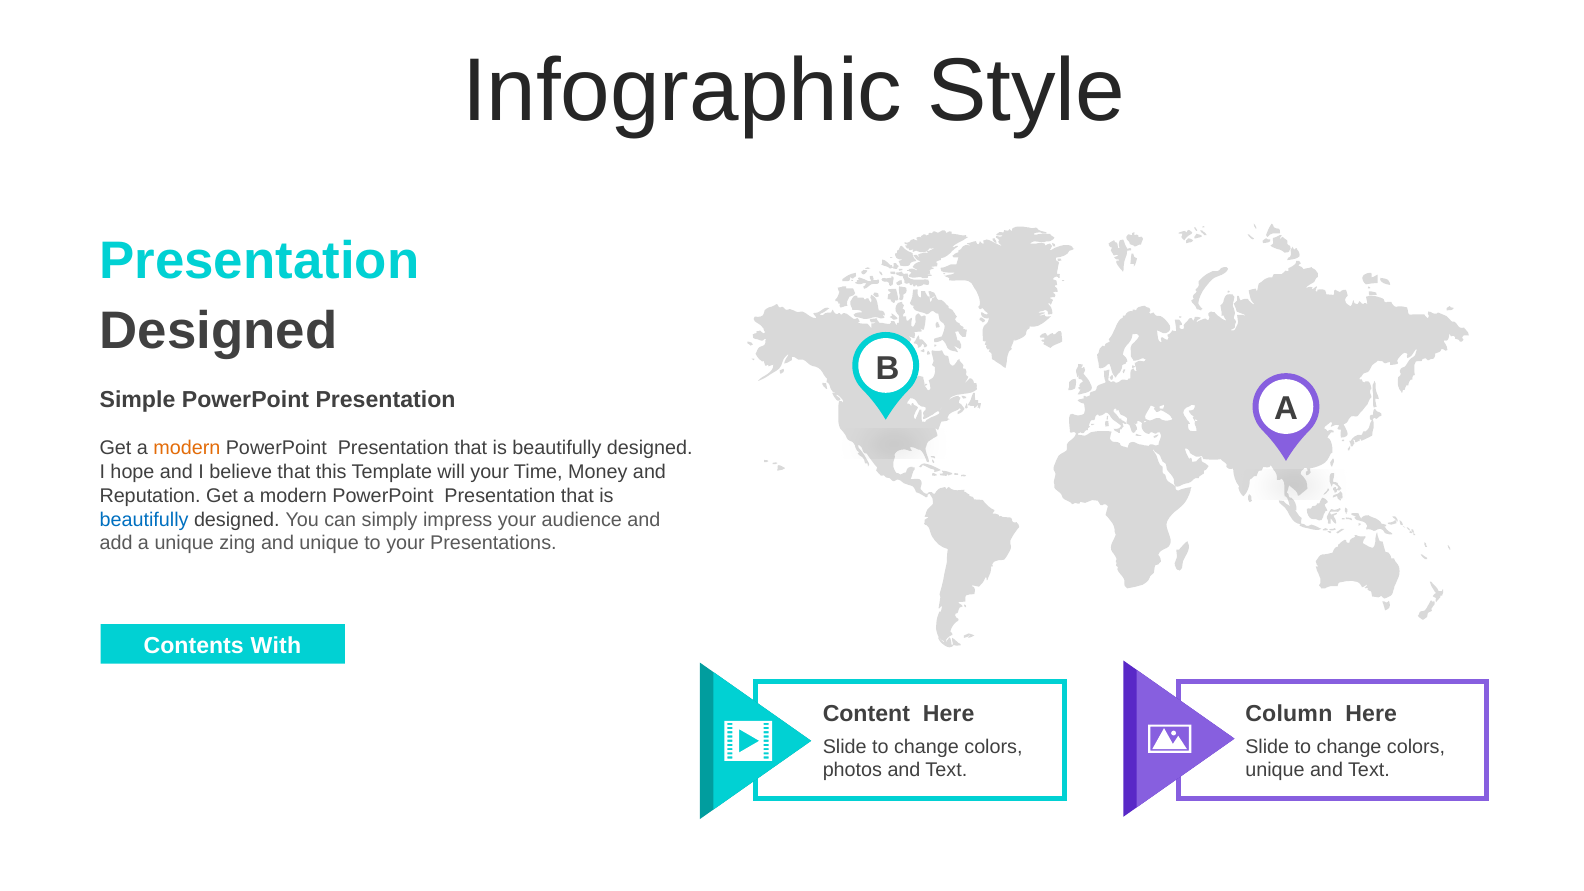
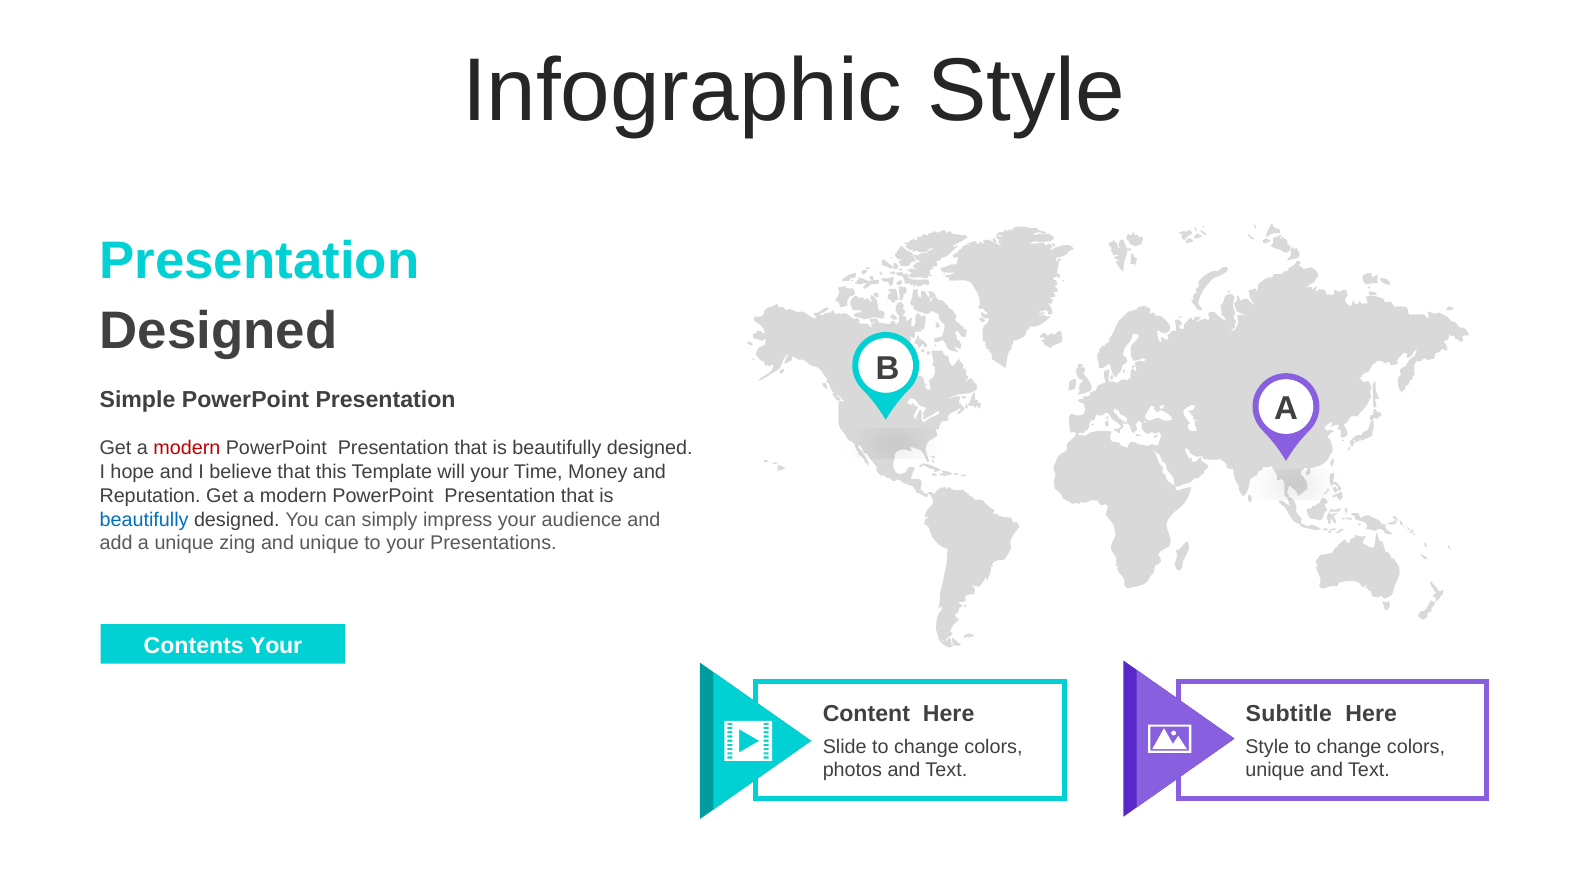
modern at (187, 448) colour: orange -> red
Contents With: With -> Your
Column: Column -> Subtitle
Slide at (1267, 747): Slide -> Style
